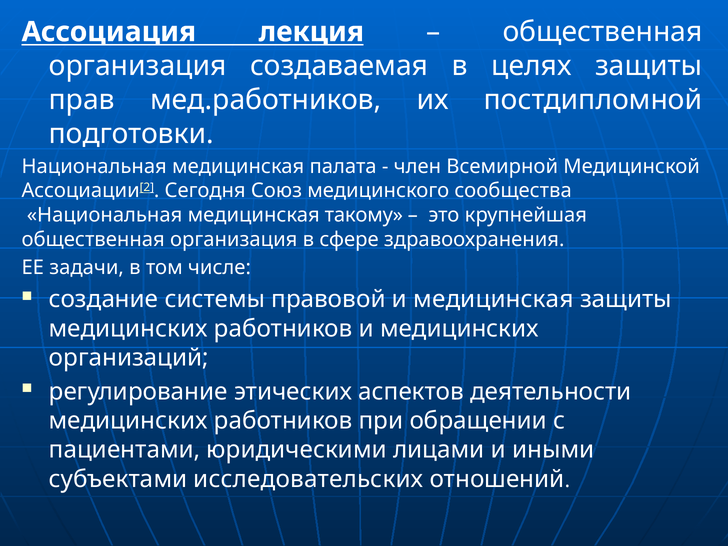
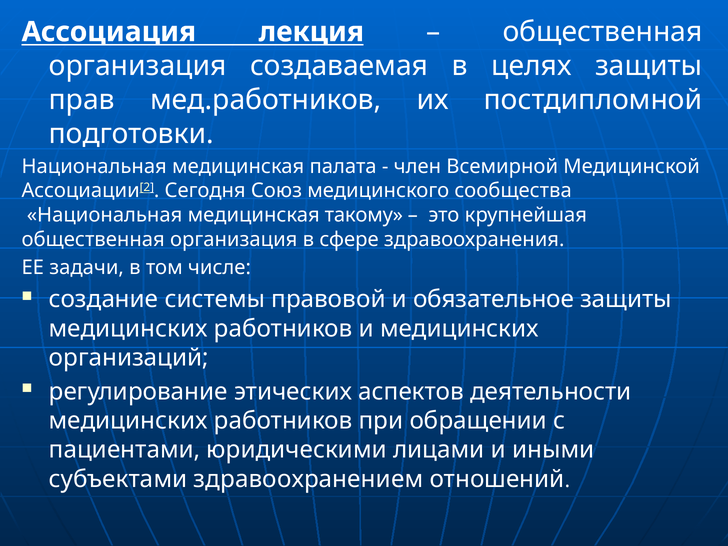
и медицинская: медицинская -> обязательное
исследовательских: исследовательских -> здравоохранением
